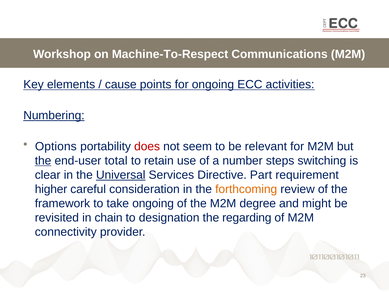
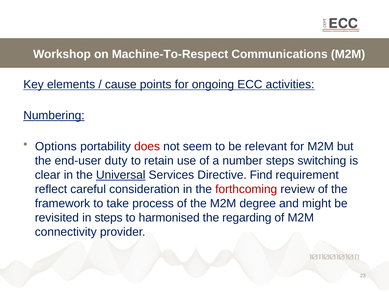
the at (43, 160) underline: present -> none
total: total -> duty
Part: Part -> Find
higher: higher -> reflect
forthcoming colour: orange -> red
take ongoing: ongoing -> process
in chain: chain -> steps
designation: designation -> harmonised
